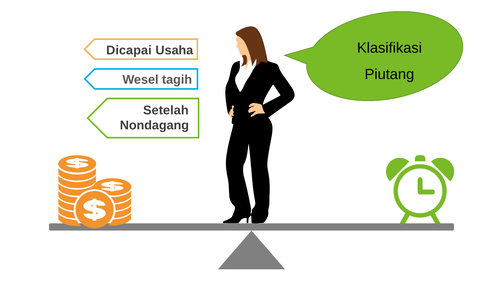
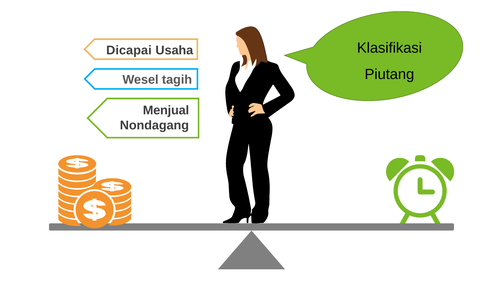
Setelah: Setelah -> Menjual
